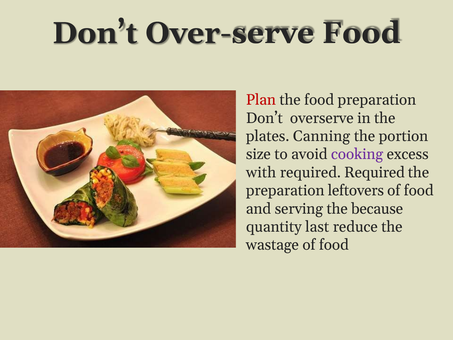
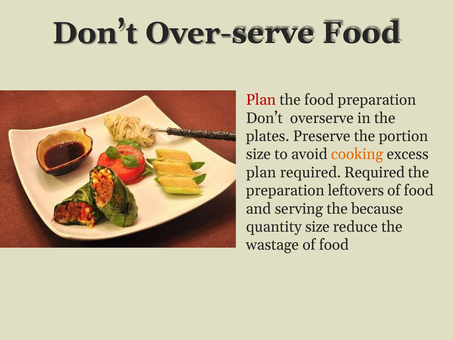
Canning: Canning -> Preserve
cooking colour: purple -> orange
with at (261, 172): with -> plan
quantity last: last -> size
